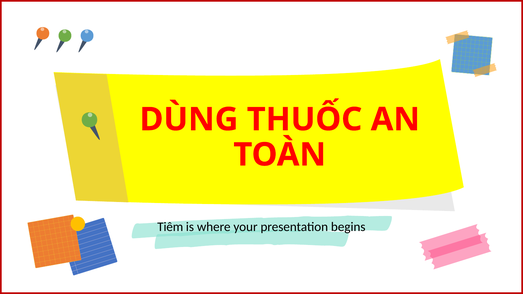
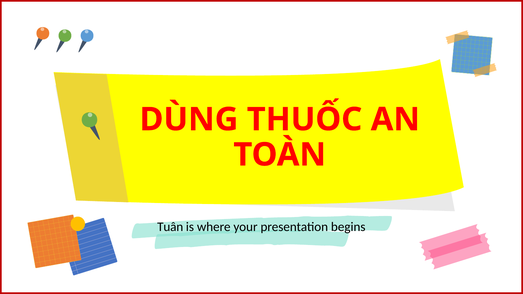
Tiêm: Tiêm -> Tuân
